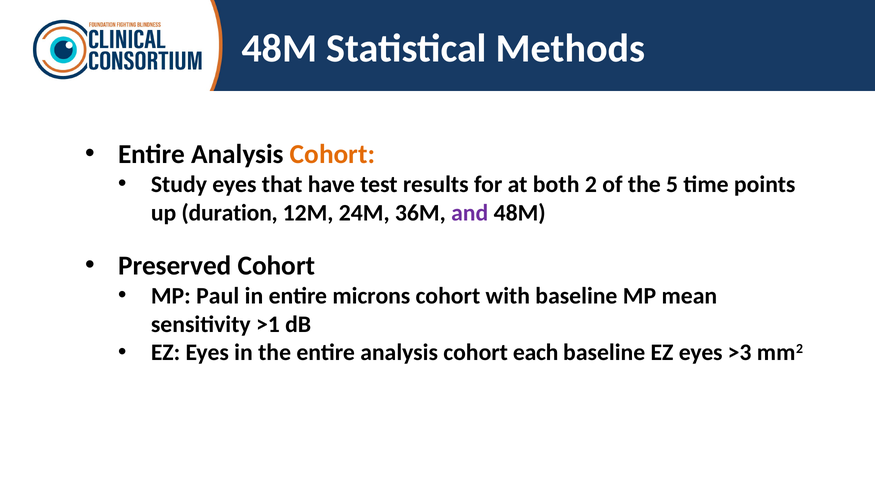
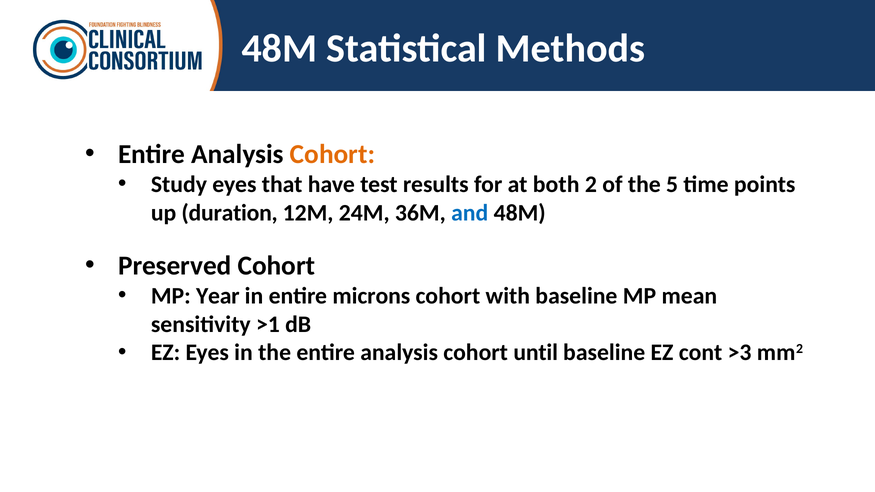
and colour: purple -> blue
Paul: Paul -> Year
each: each -> until
baseline EZ eyes: eyes -> cont
